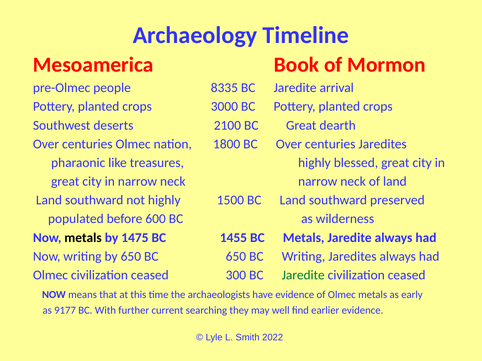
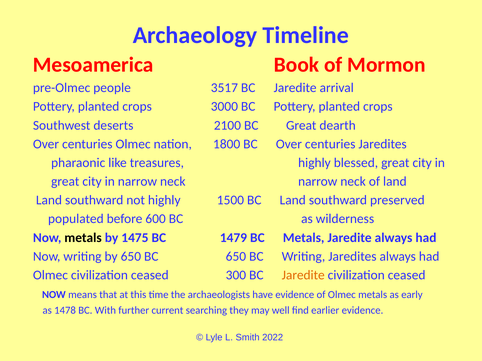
8335: 8335 -> 3517
1455: 1455 -> 1479
Jaredite at (303, 275) colour: green -> orange
9177: 9177 -> 1478
